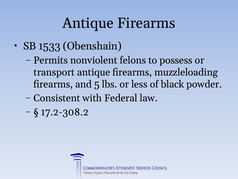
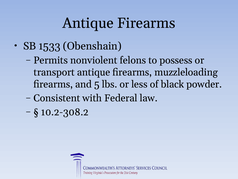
17.2-308.2: 17.2-308.2 -> 10.2-308.2
